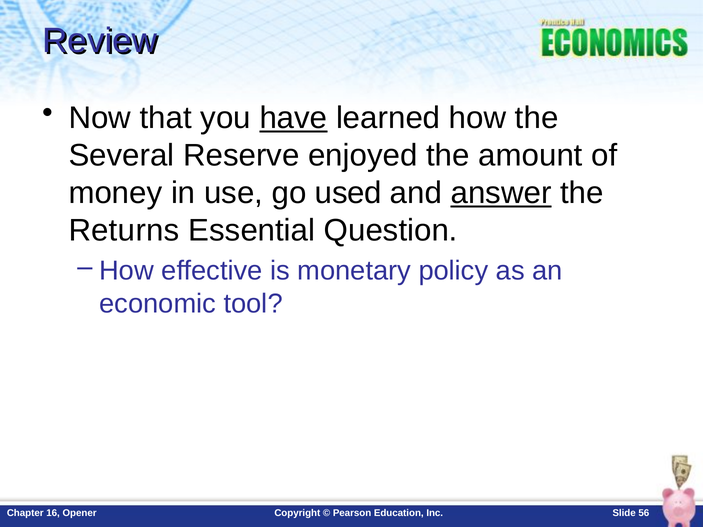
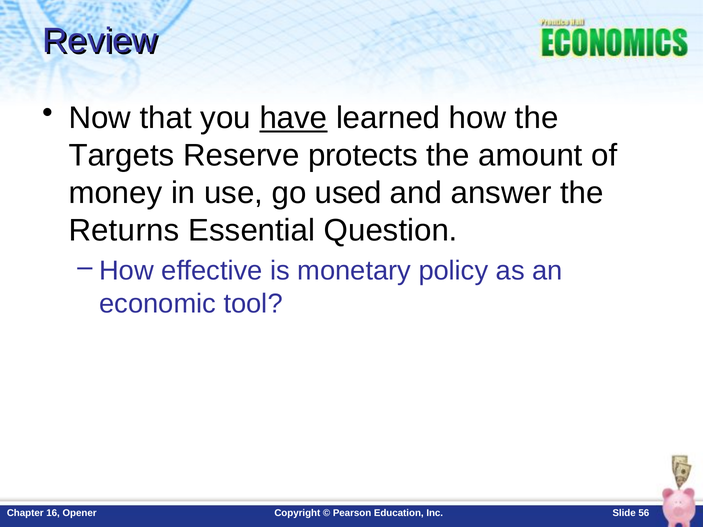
Several: Several -> Targets
enjoyed: enjoyed -> protects
answer underline: present -> none
